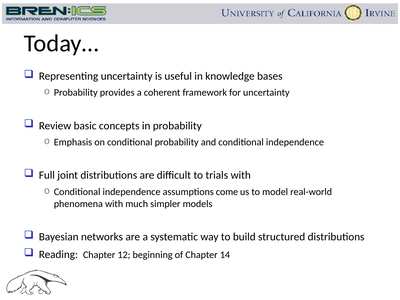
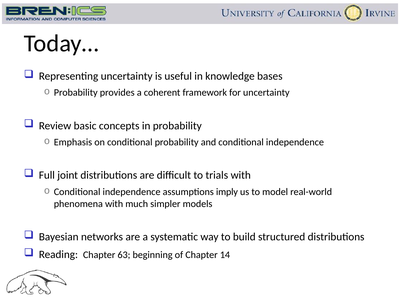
come: come -> imply
12: 12 -> 63
